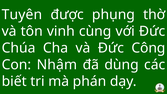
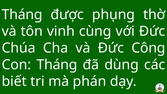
Tuyên at (22, 15): Tuyên -> Tháng
Con Nhậm: Nhậm -> Tháng
